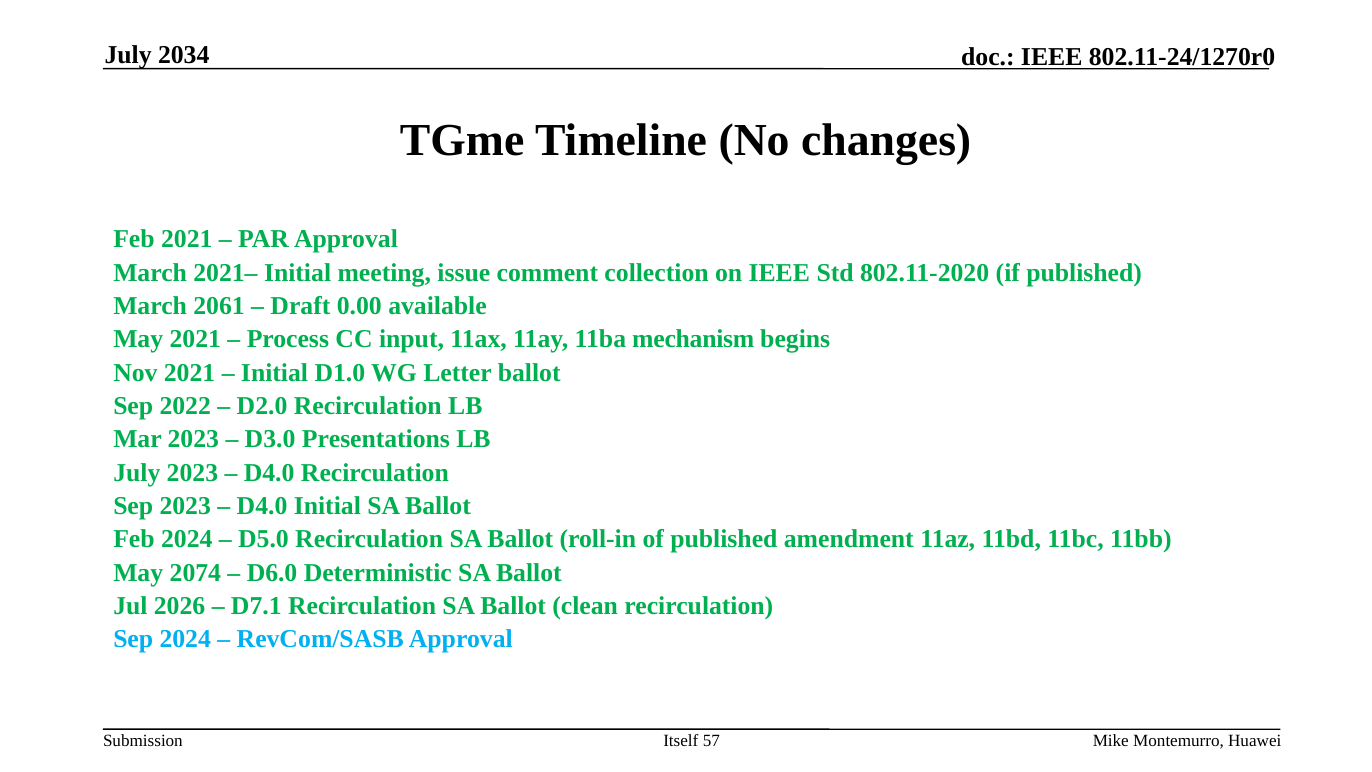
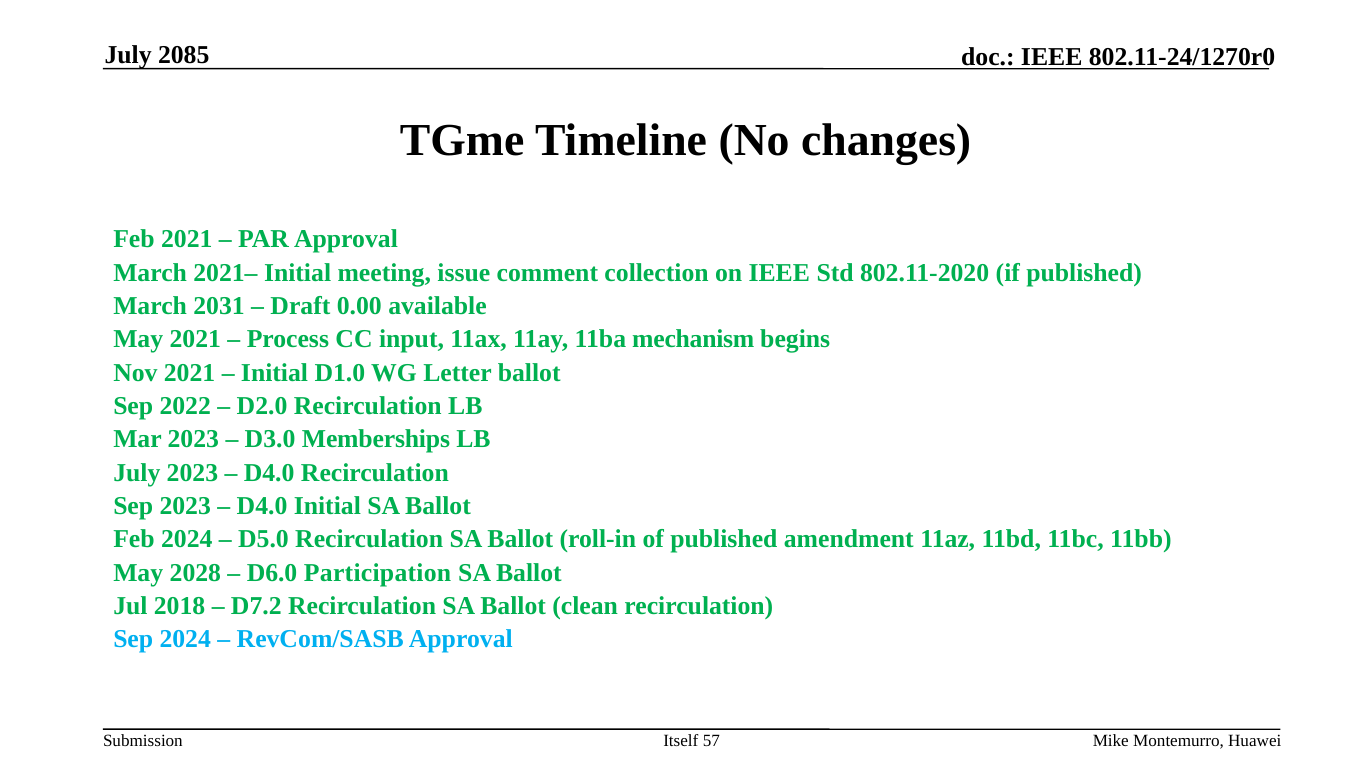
2034: 2034 -> 2085
2061: 2061 -> 2031
Presentations: Presentations -> Memberships
2074: 2074 -> 2028
Deterministic: Deterministic -> Participation
2026: 2026 -> 2018
D7.1: D7.1 -> D7.2
